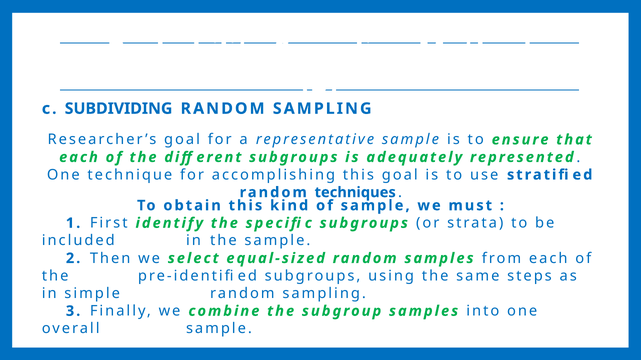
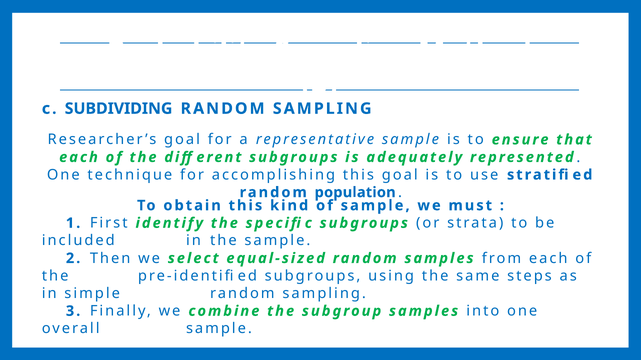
techniques: techniques -> population
